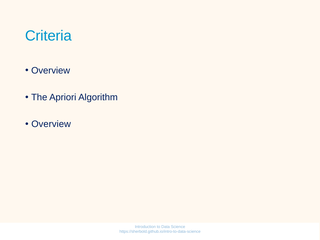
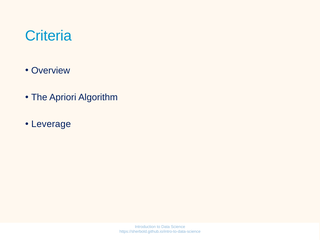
Overview at (51, 124): Overview -> Leverage
